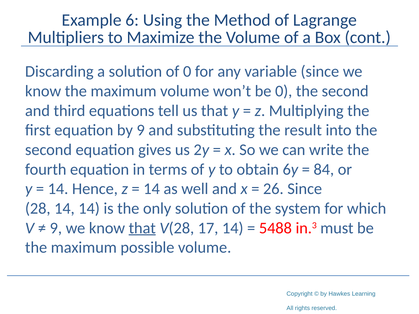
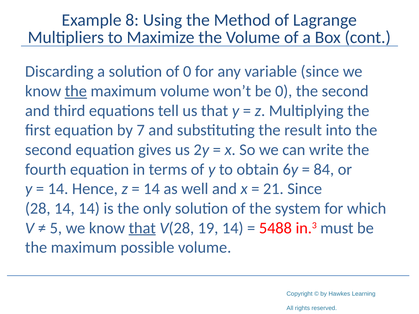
6: 6 -> 8
the at (76, 91) underline: none -> present
by 9: 9 -> 7
26: 26 -> 21
9 at (56, 228): 9 -> 5
17: 17 -> 19
